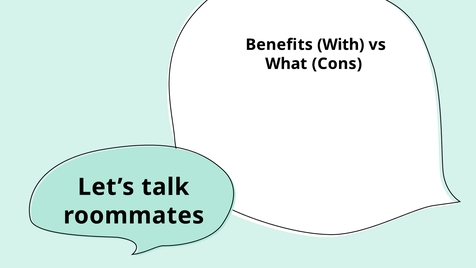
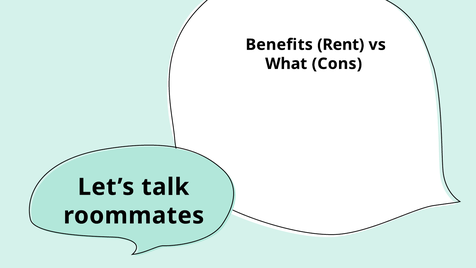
With: With -> Rent
